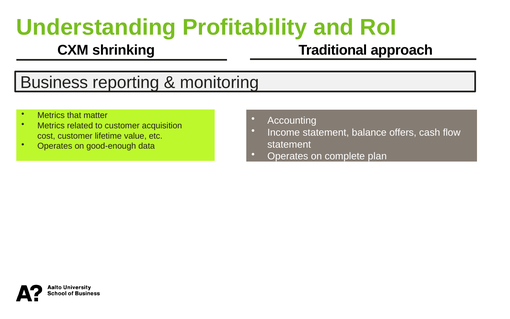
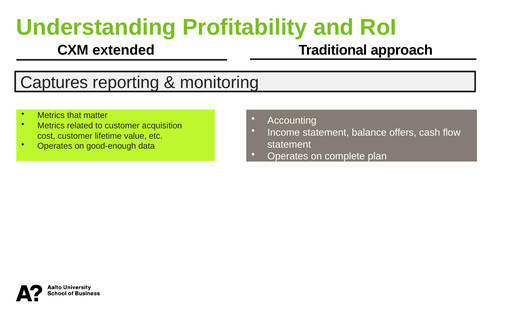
shrinking: shrinking -> extended
Business: Business -> Captures
